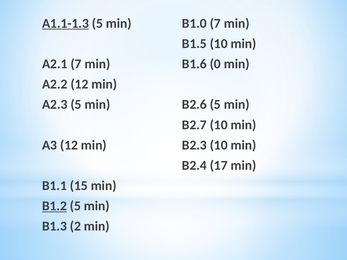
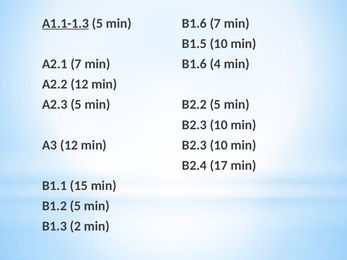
B1.0 at (194, 23): B1.0 -> B1.6
0: 0 -> 4
B2.6: B2.6 -> B2.2
B2.7 at (194, 125): B2.7 -> B2.3
B1.2 underline: present -> none
